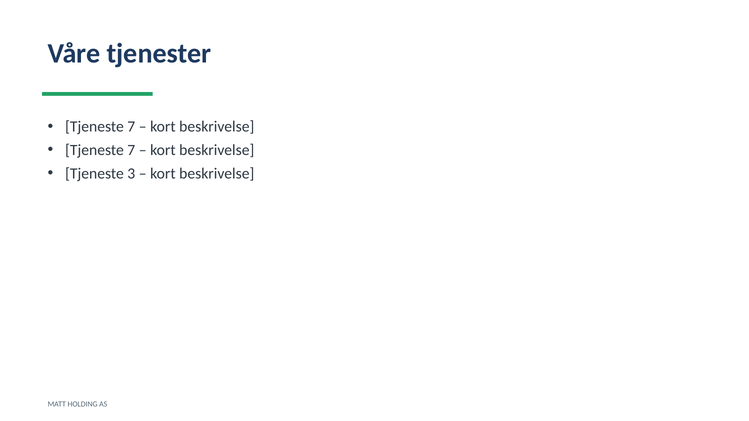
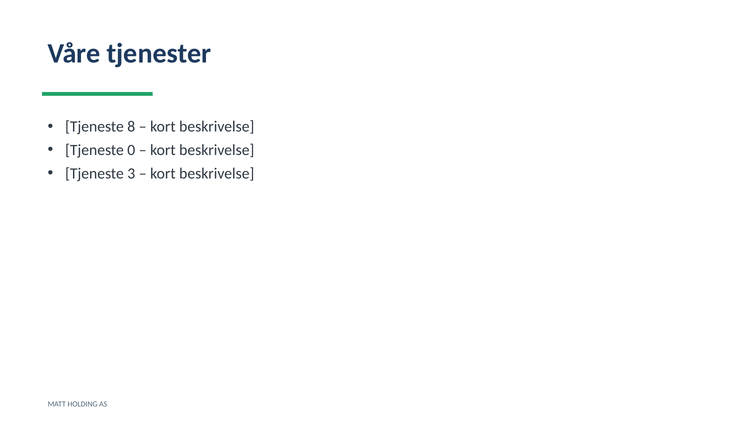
7 at (131, 127): 7 -> 8
7 at (131, 150): 7 -> 0
